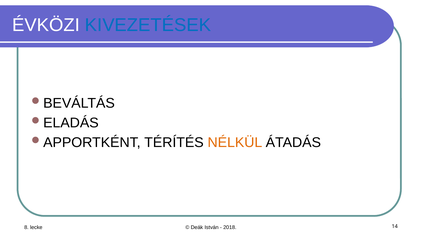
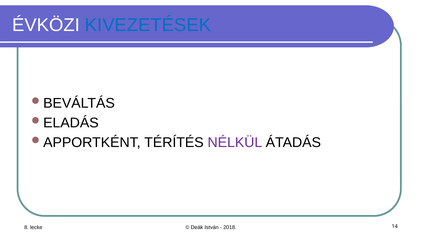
NÉLKÜL colour: orange -> purple
